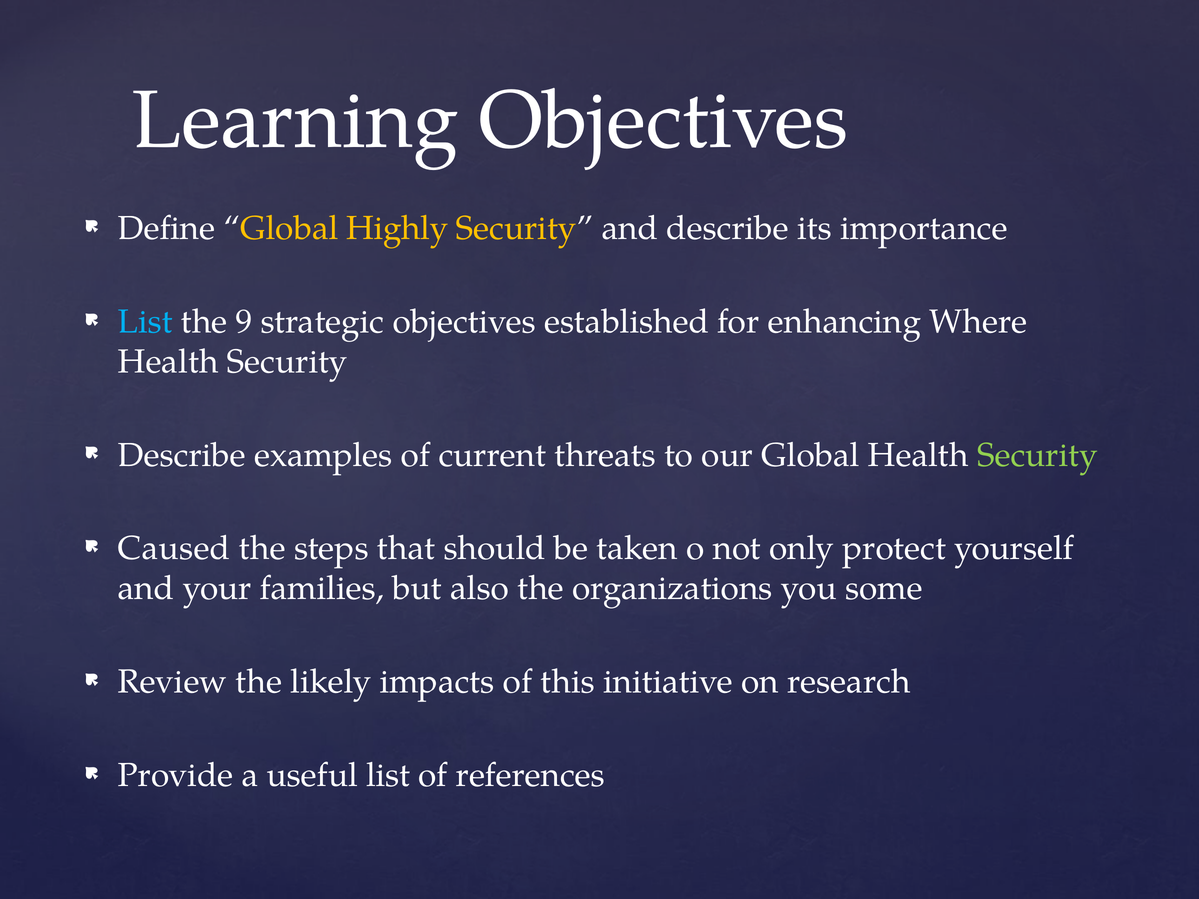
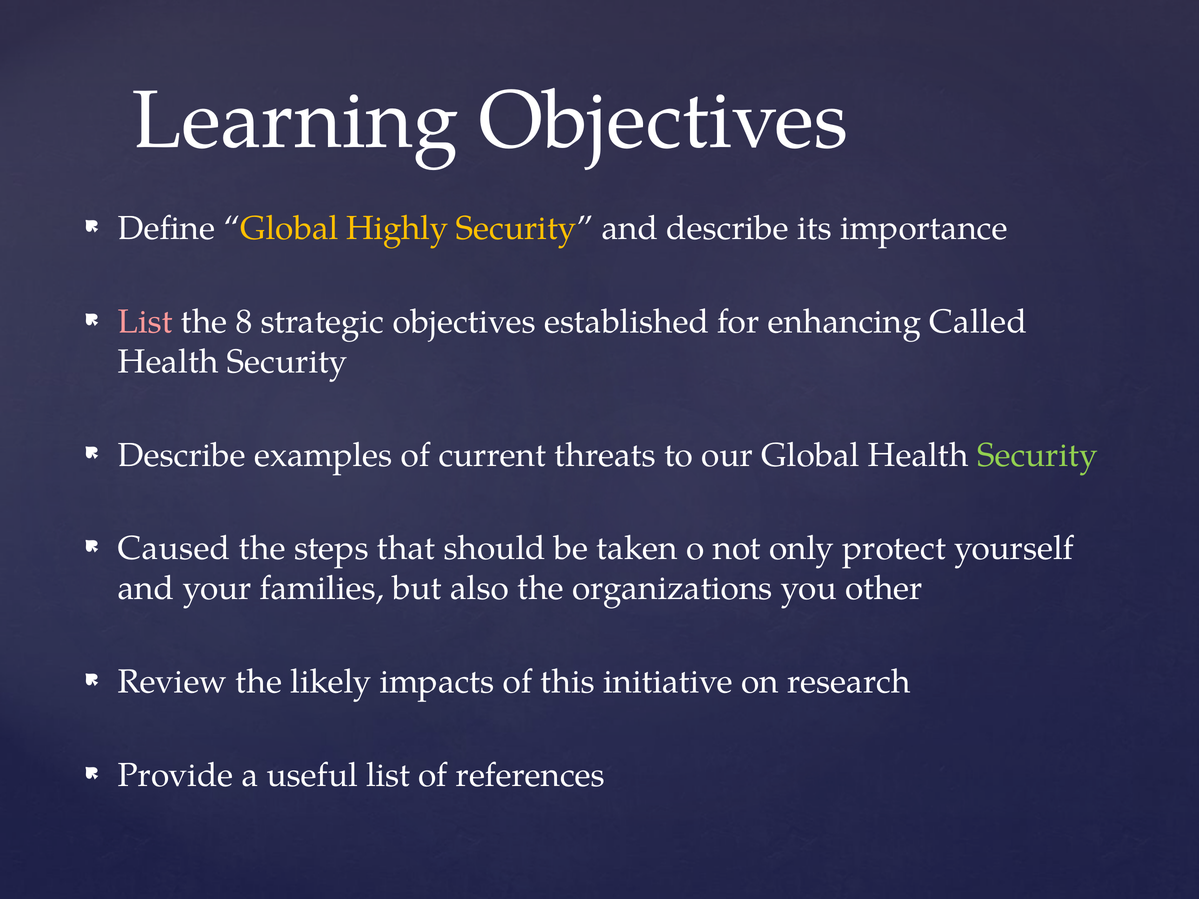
List at (145, 322) colour: light blue -> pink
9: 9 -> 8
Where: Where -> Called
some: some -> other
